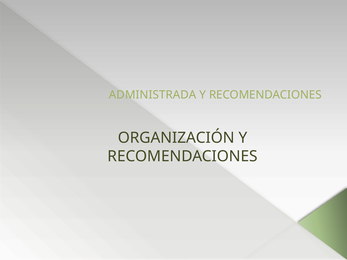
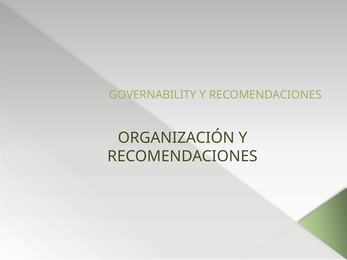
ADMINISTRADA: ADMINISTRADA -> GOVERNABILITY
